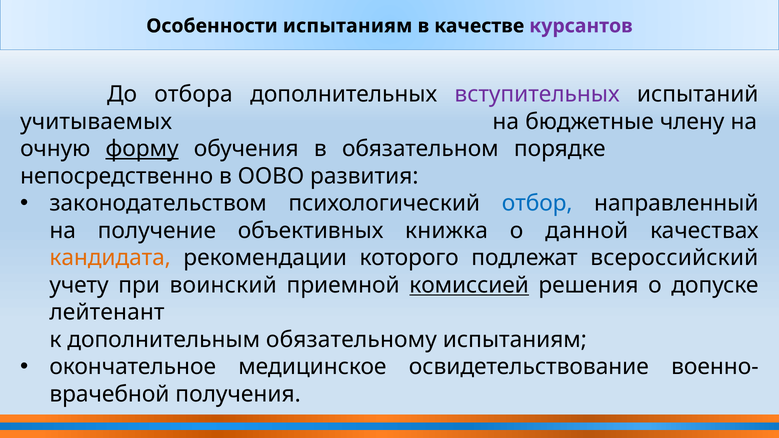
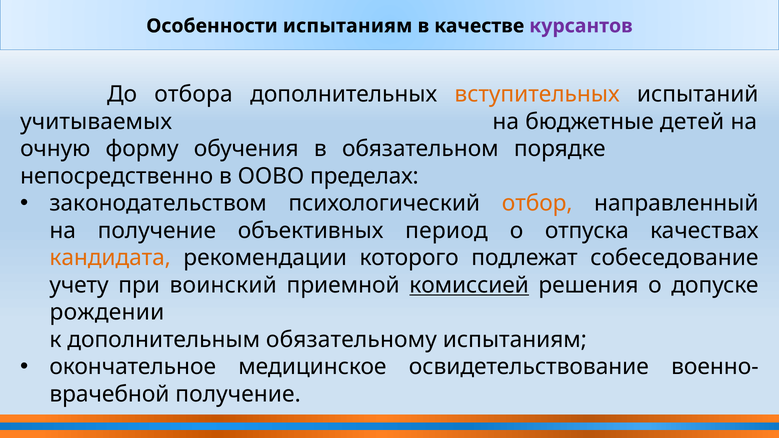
вступительных colour: purple -> orange
члену: члену -> детей
форму underline: present -> none
развития: развития -> пределах
отбор colour: blue -> orange
книжка: книжка -> период
данной: данной -> отпуска
всероссийский: всероссийский -> собеседование
лейтенант: лейтенант -> рождении
получения at (238, 394): получения -> получение
